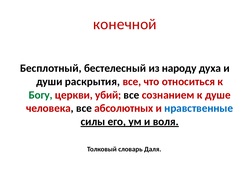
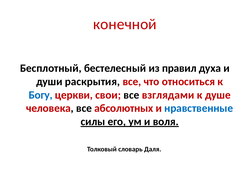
народу: народу -> правил
Богу colour: green -> blue
убий: убий -> свои
сознанием: сознанием -> взглядами
